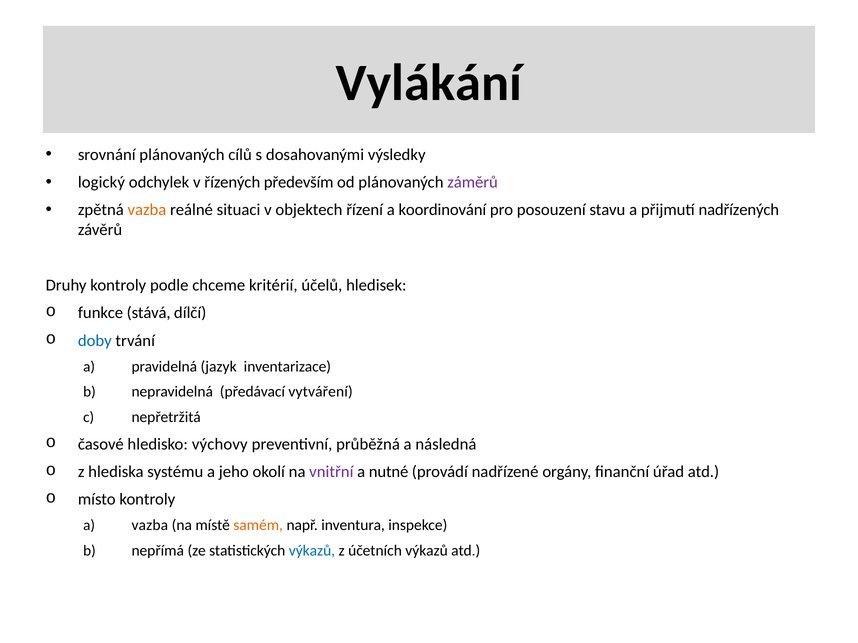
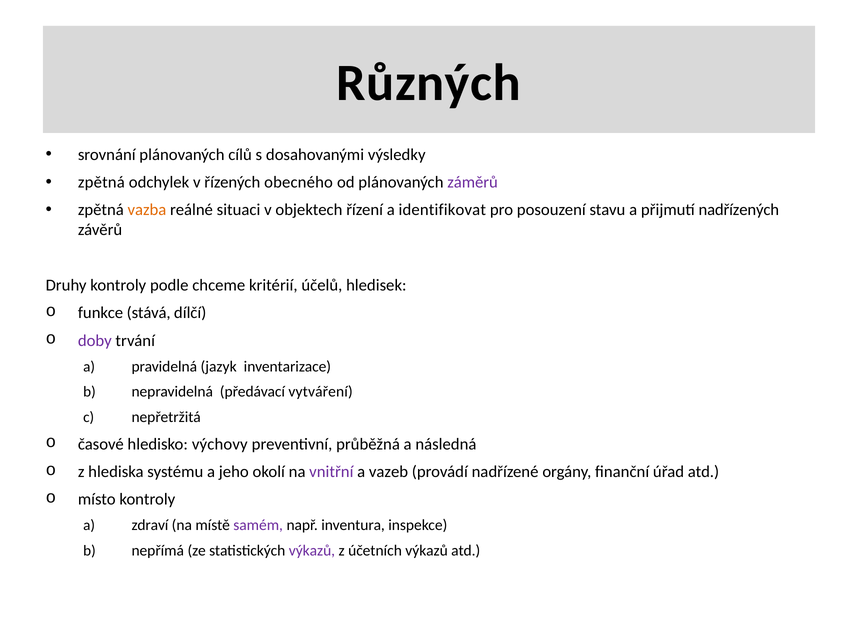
Vylákání: Vylákání -> Různých
logický at (101, 182): logický -> zpětná
především: především -> obecného
koordinování: koordinování -> identifikovat
doby colour: blue -> purple
nutné: nutné -> vazeb
a vazba: vazba -> zdraví
samém colour: orange -> purple
výkazů at (312, 551) colour: blue -> purple
